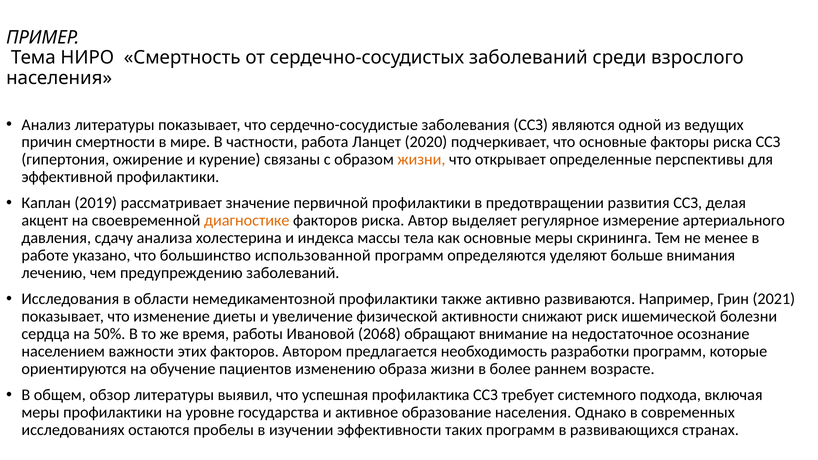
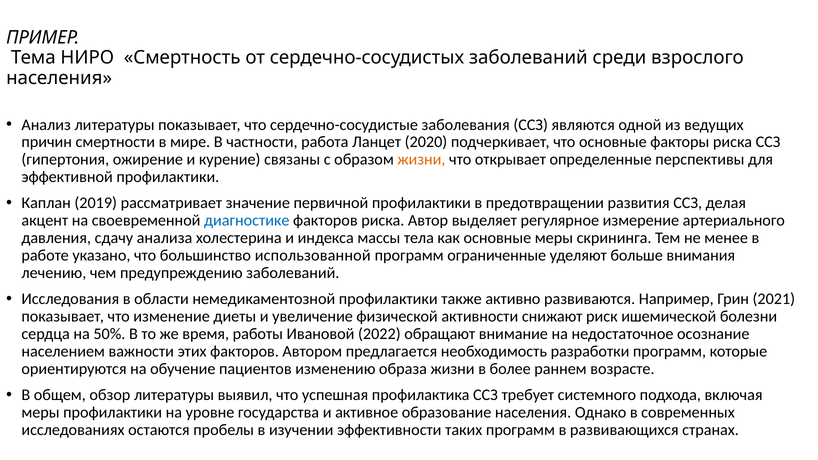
диагностике colour: orange -> blue
определяются: определяются -> ограниченные
2068: 2068 -> 2022
